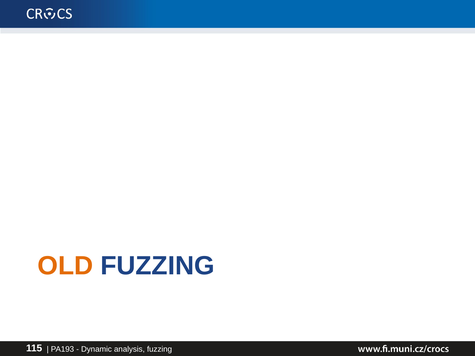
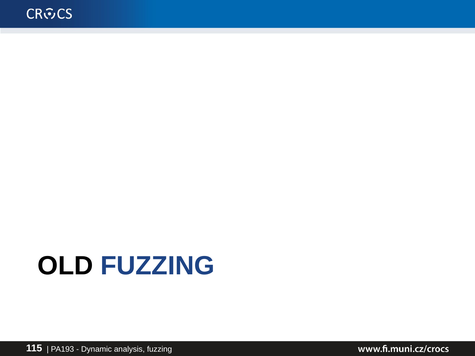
OLD colour: orange -> black
